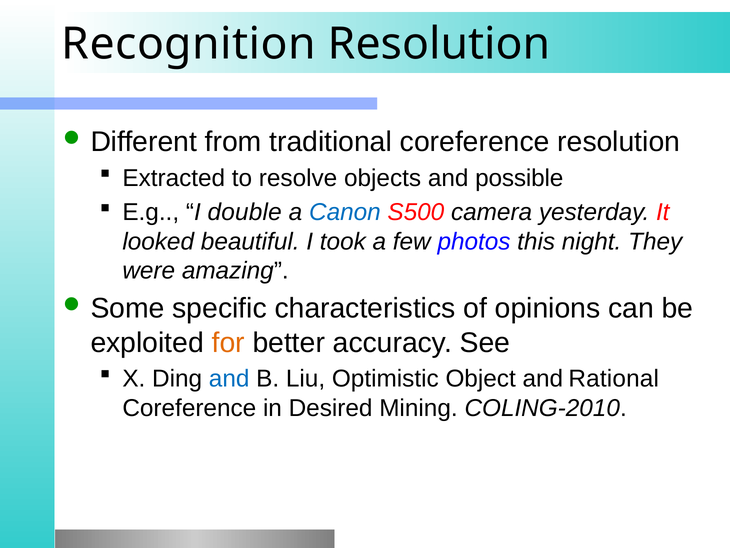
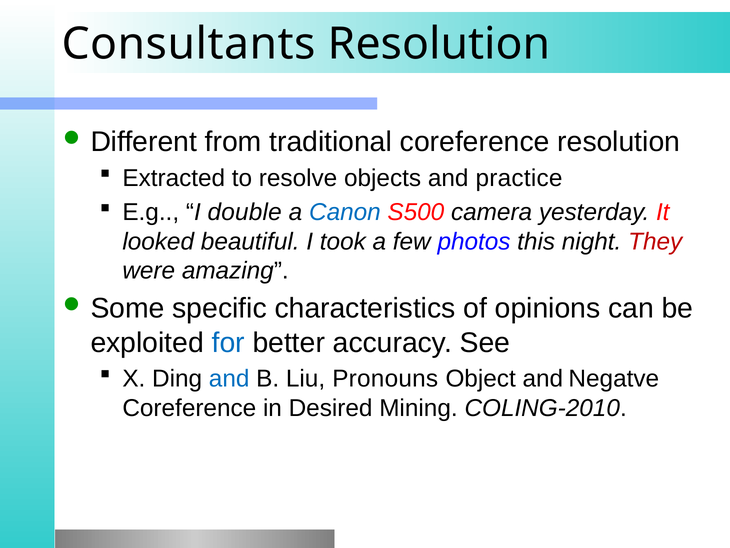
Recognition: Recognition -> Consultants
possible: possible -> practice
They colour: black -> red
for colour: orange -> blue
Optimistic: Optimistic -> Pronouns
Rational: Rational -> Negatve
